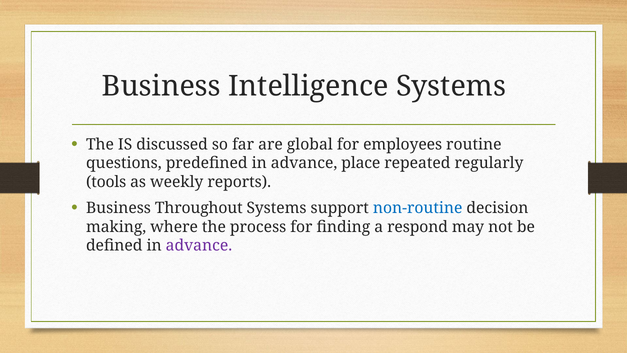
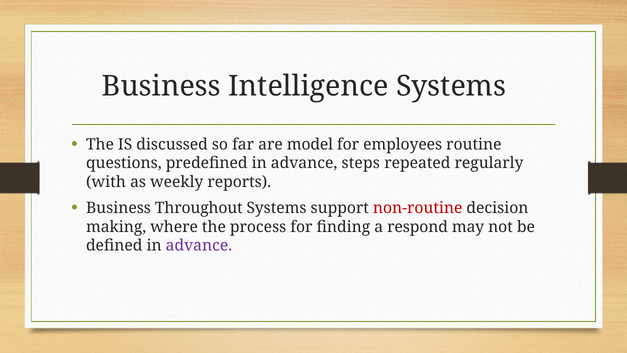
global: global -> model
place: place -> steps
tools: tools -> with
non-routine colour: blue -> red
